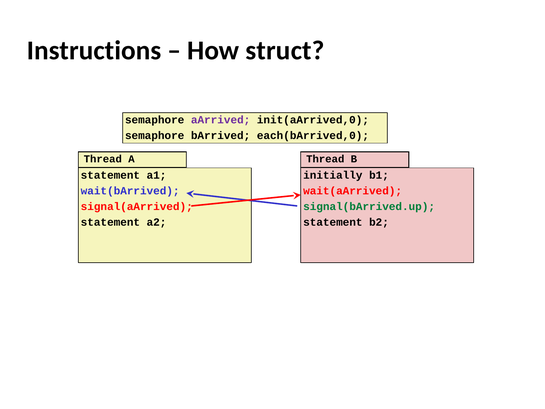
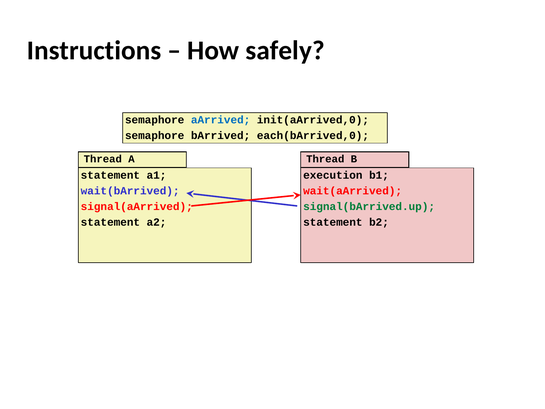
struct: struct -> safely
aArrived colour: purple -> blue
initially: initially -> execution
